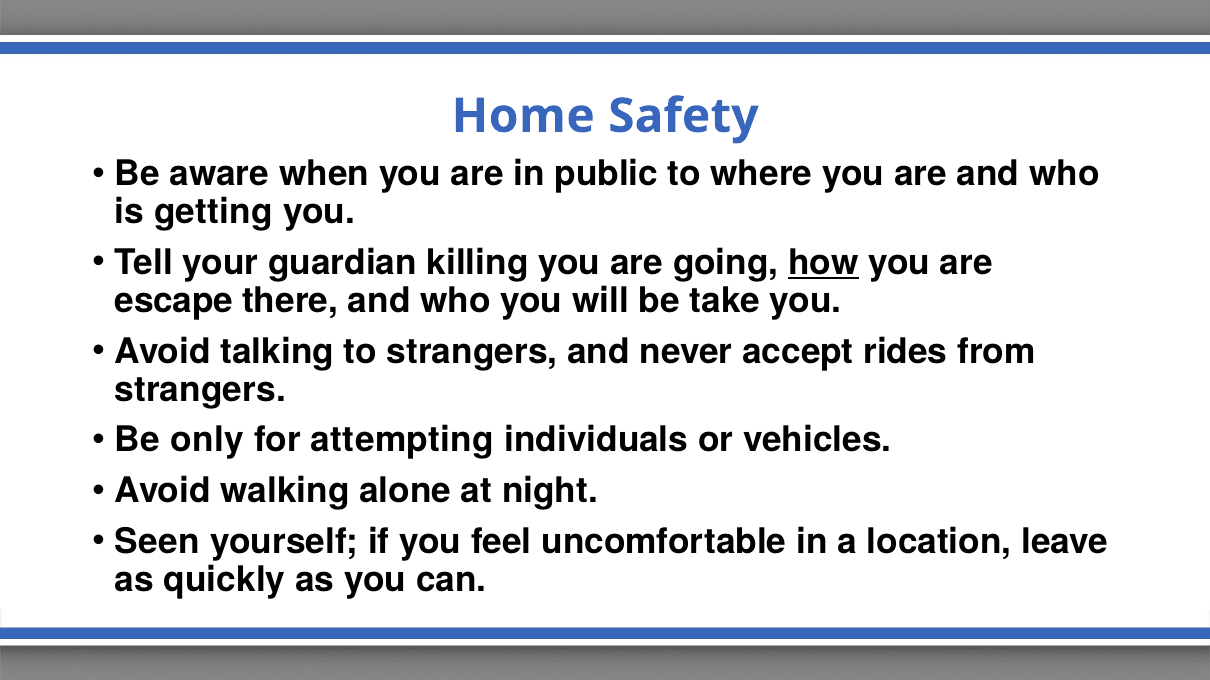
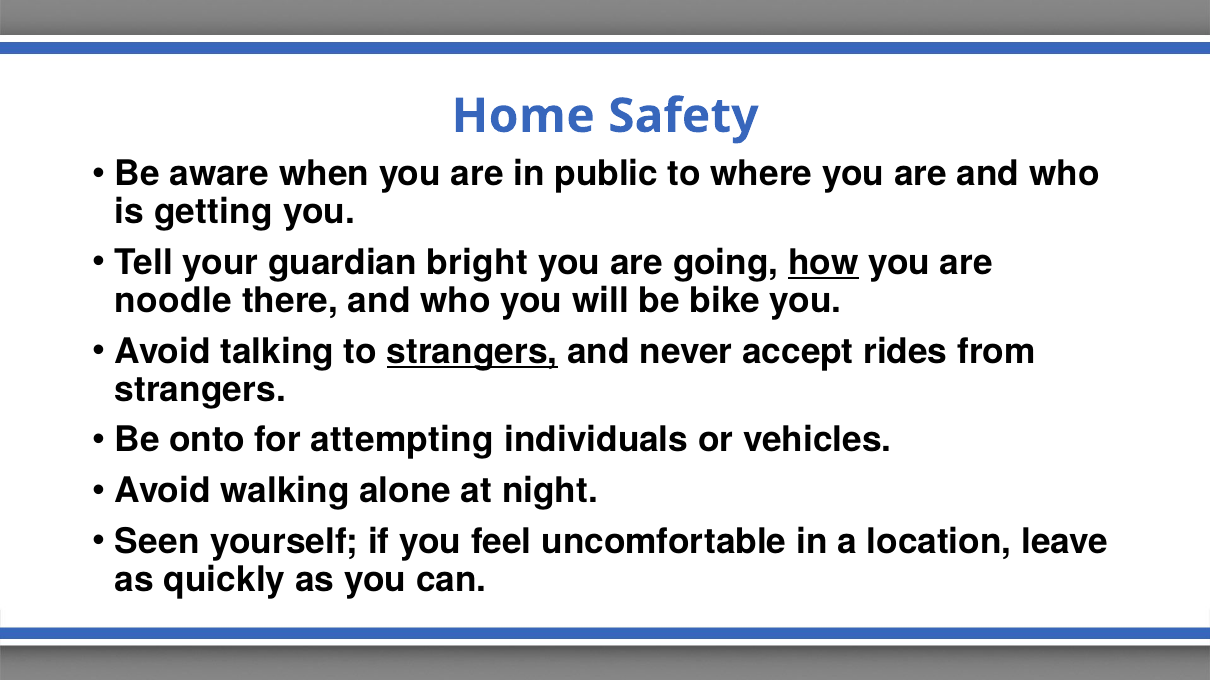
killing: killing -> bright
escape: escape -> noodle
take: take -> bike
strangers at (472, 352) underline: none -> present
only: only -> onto
